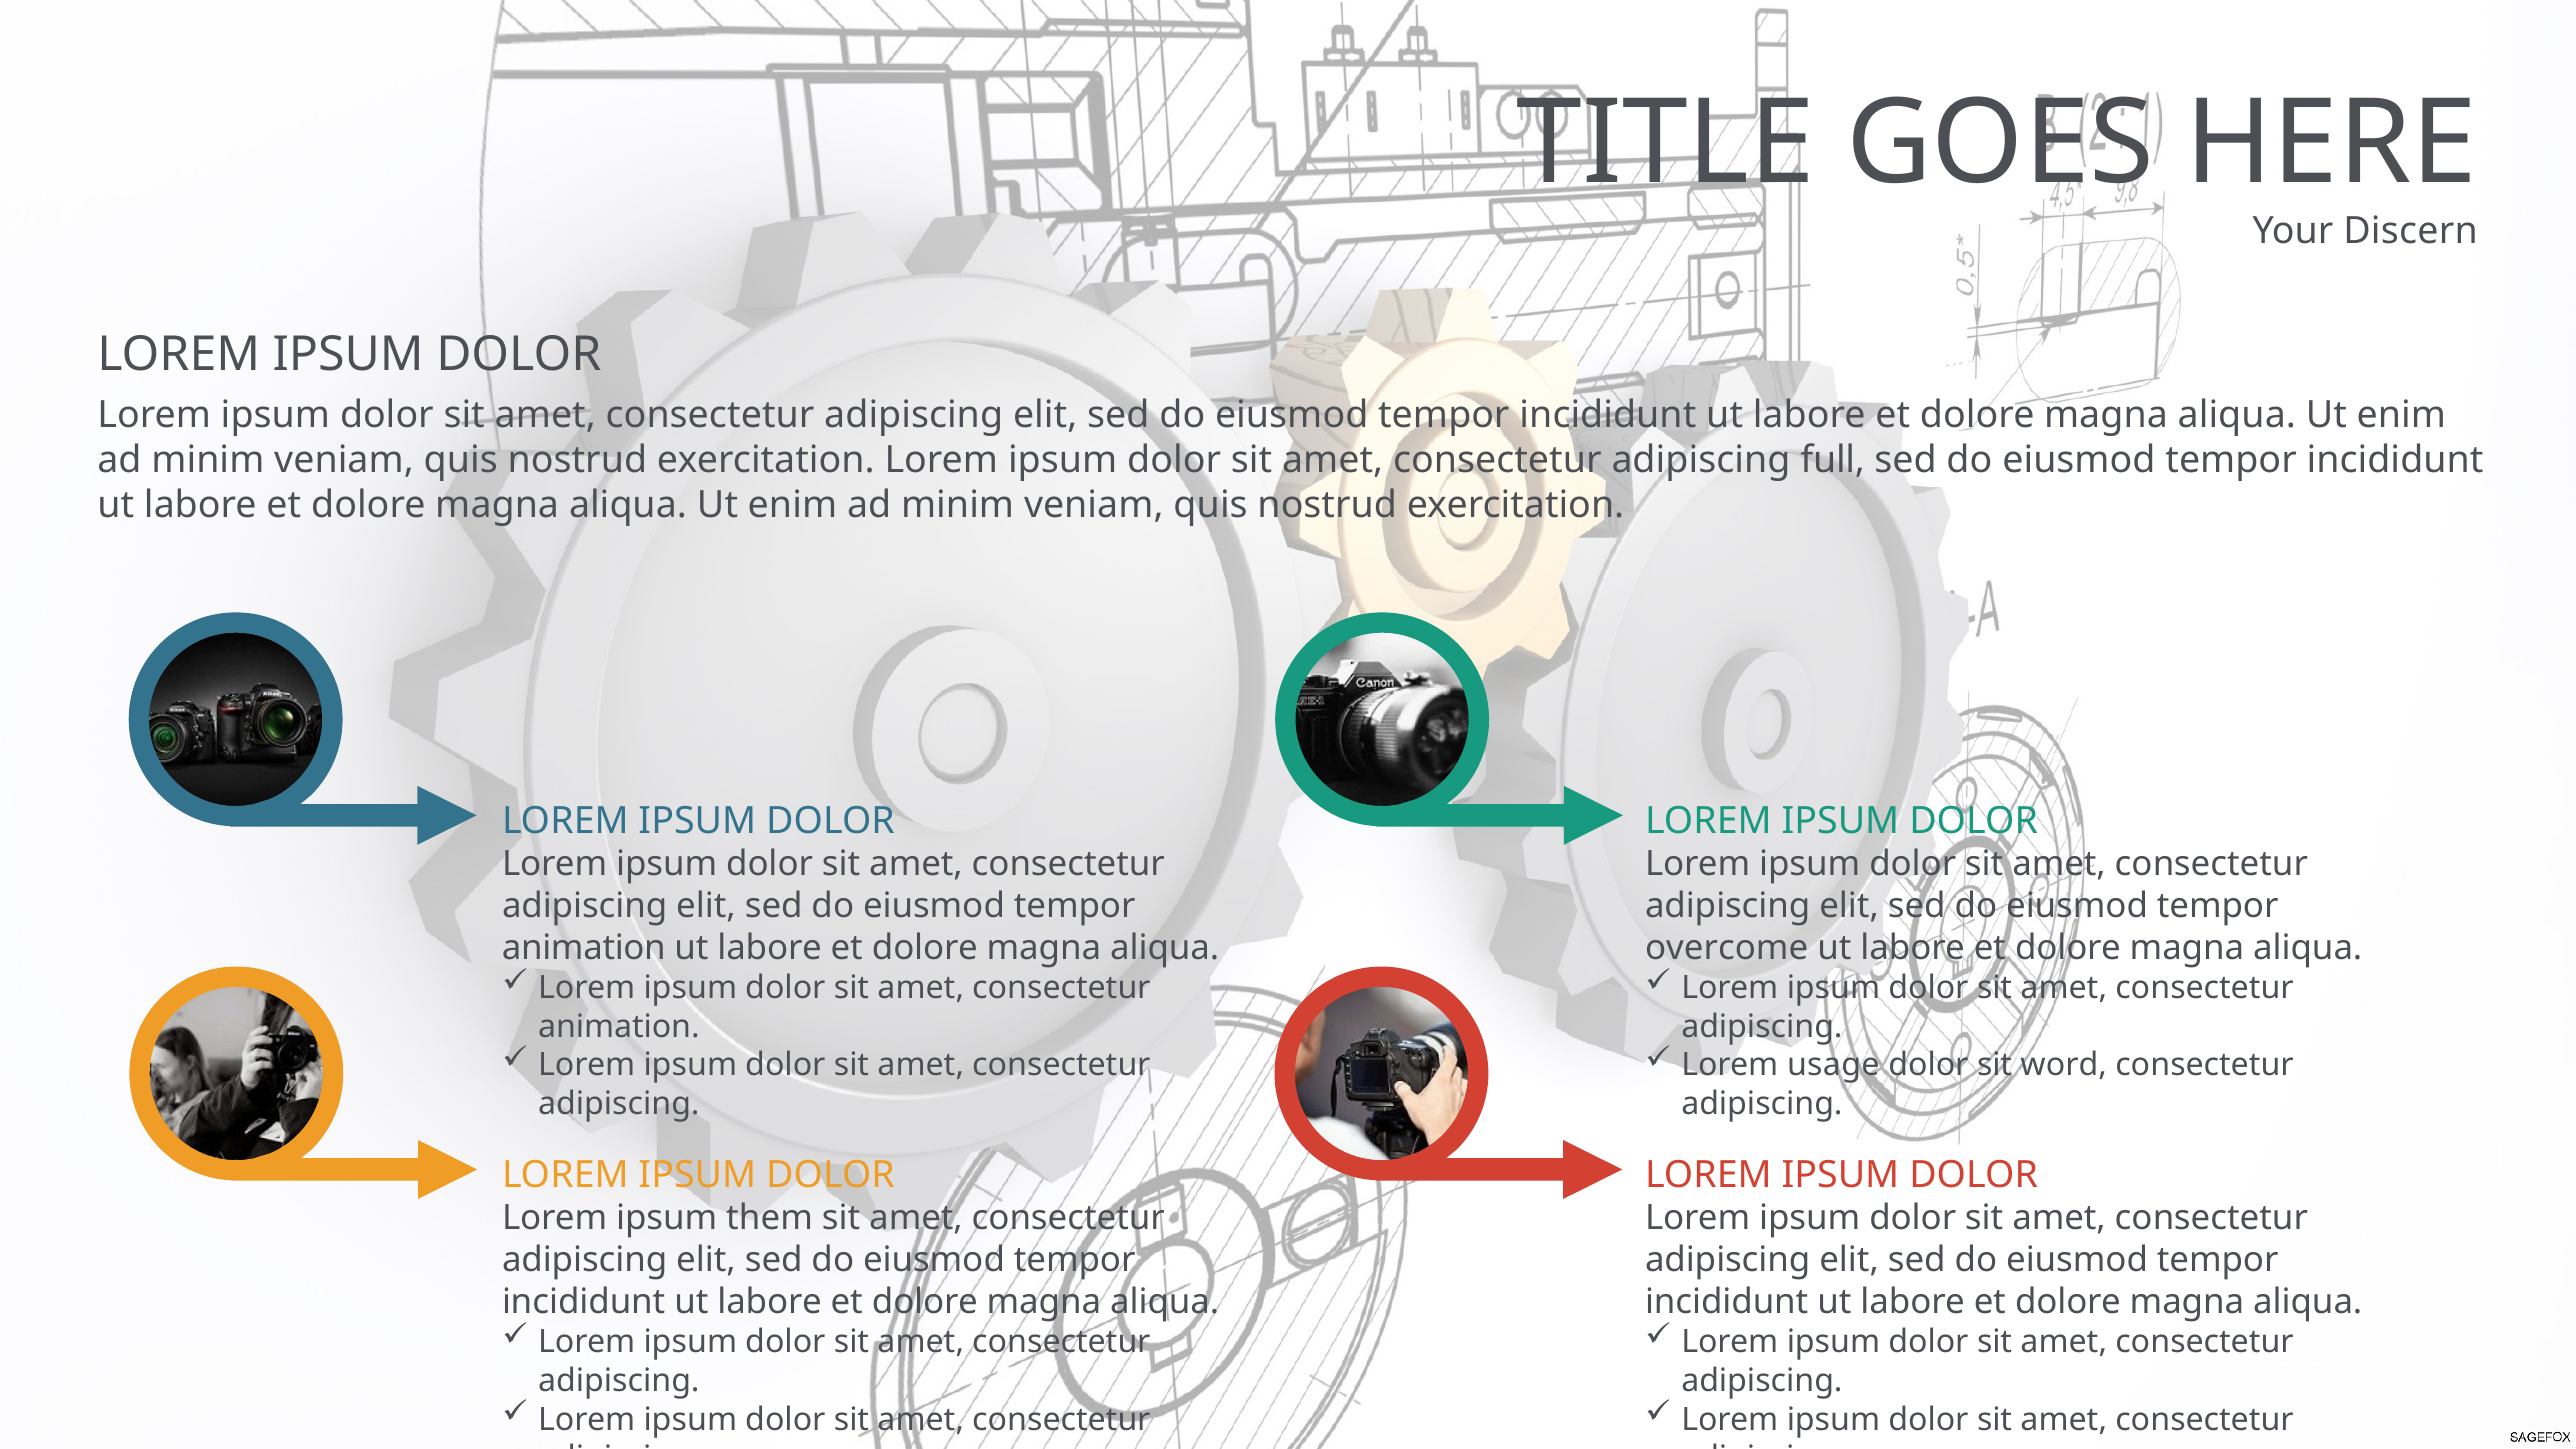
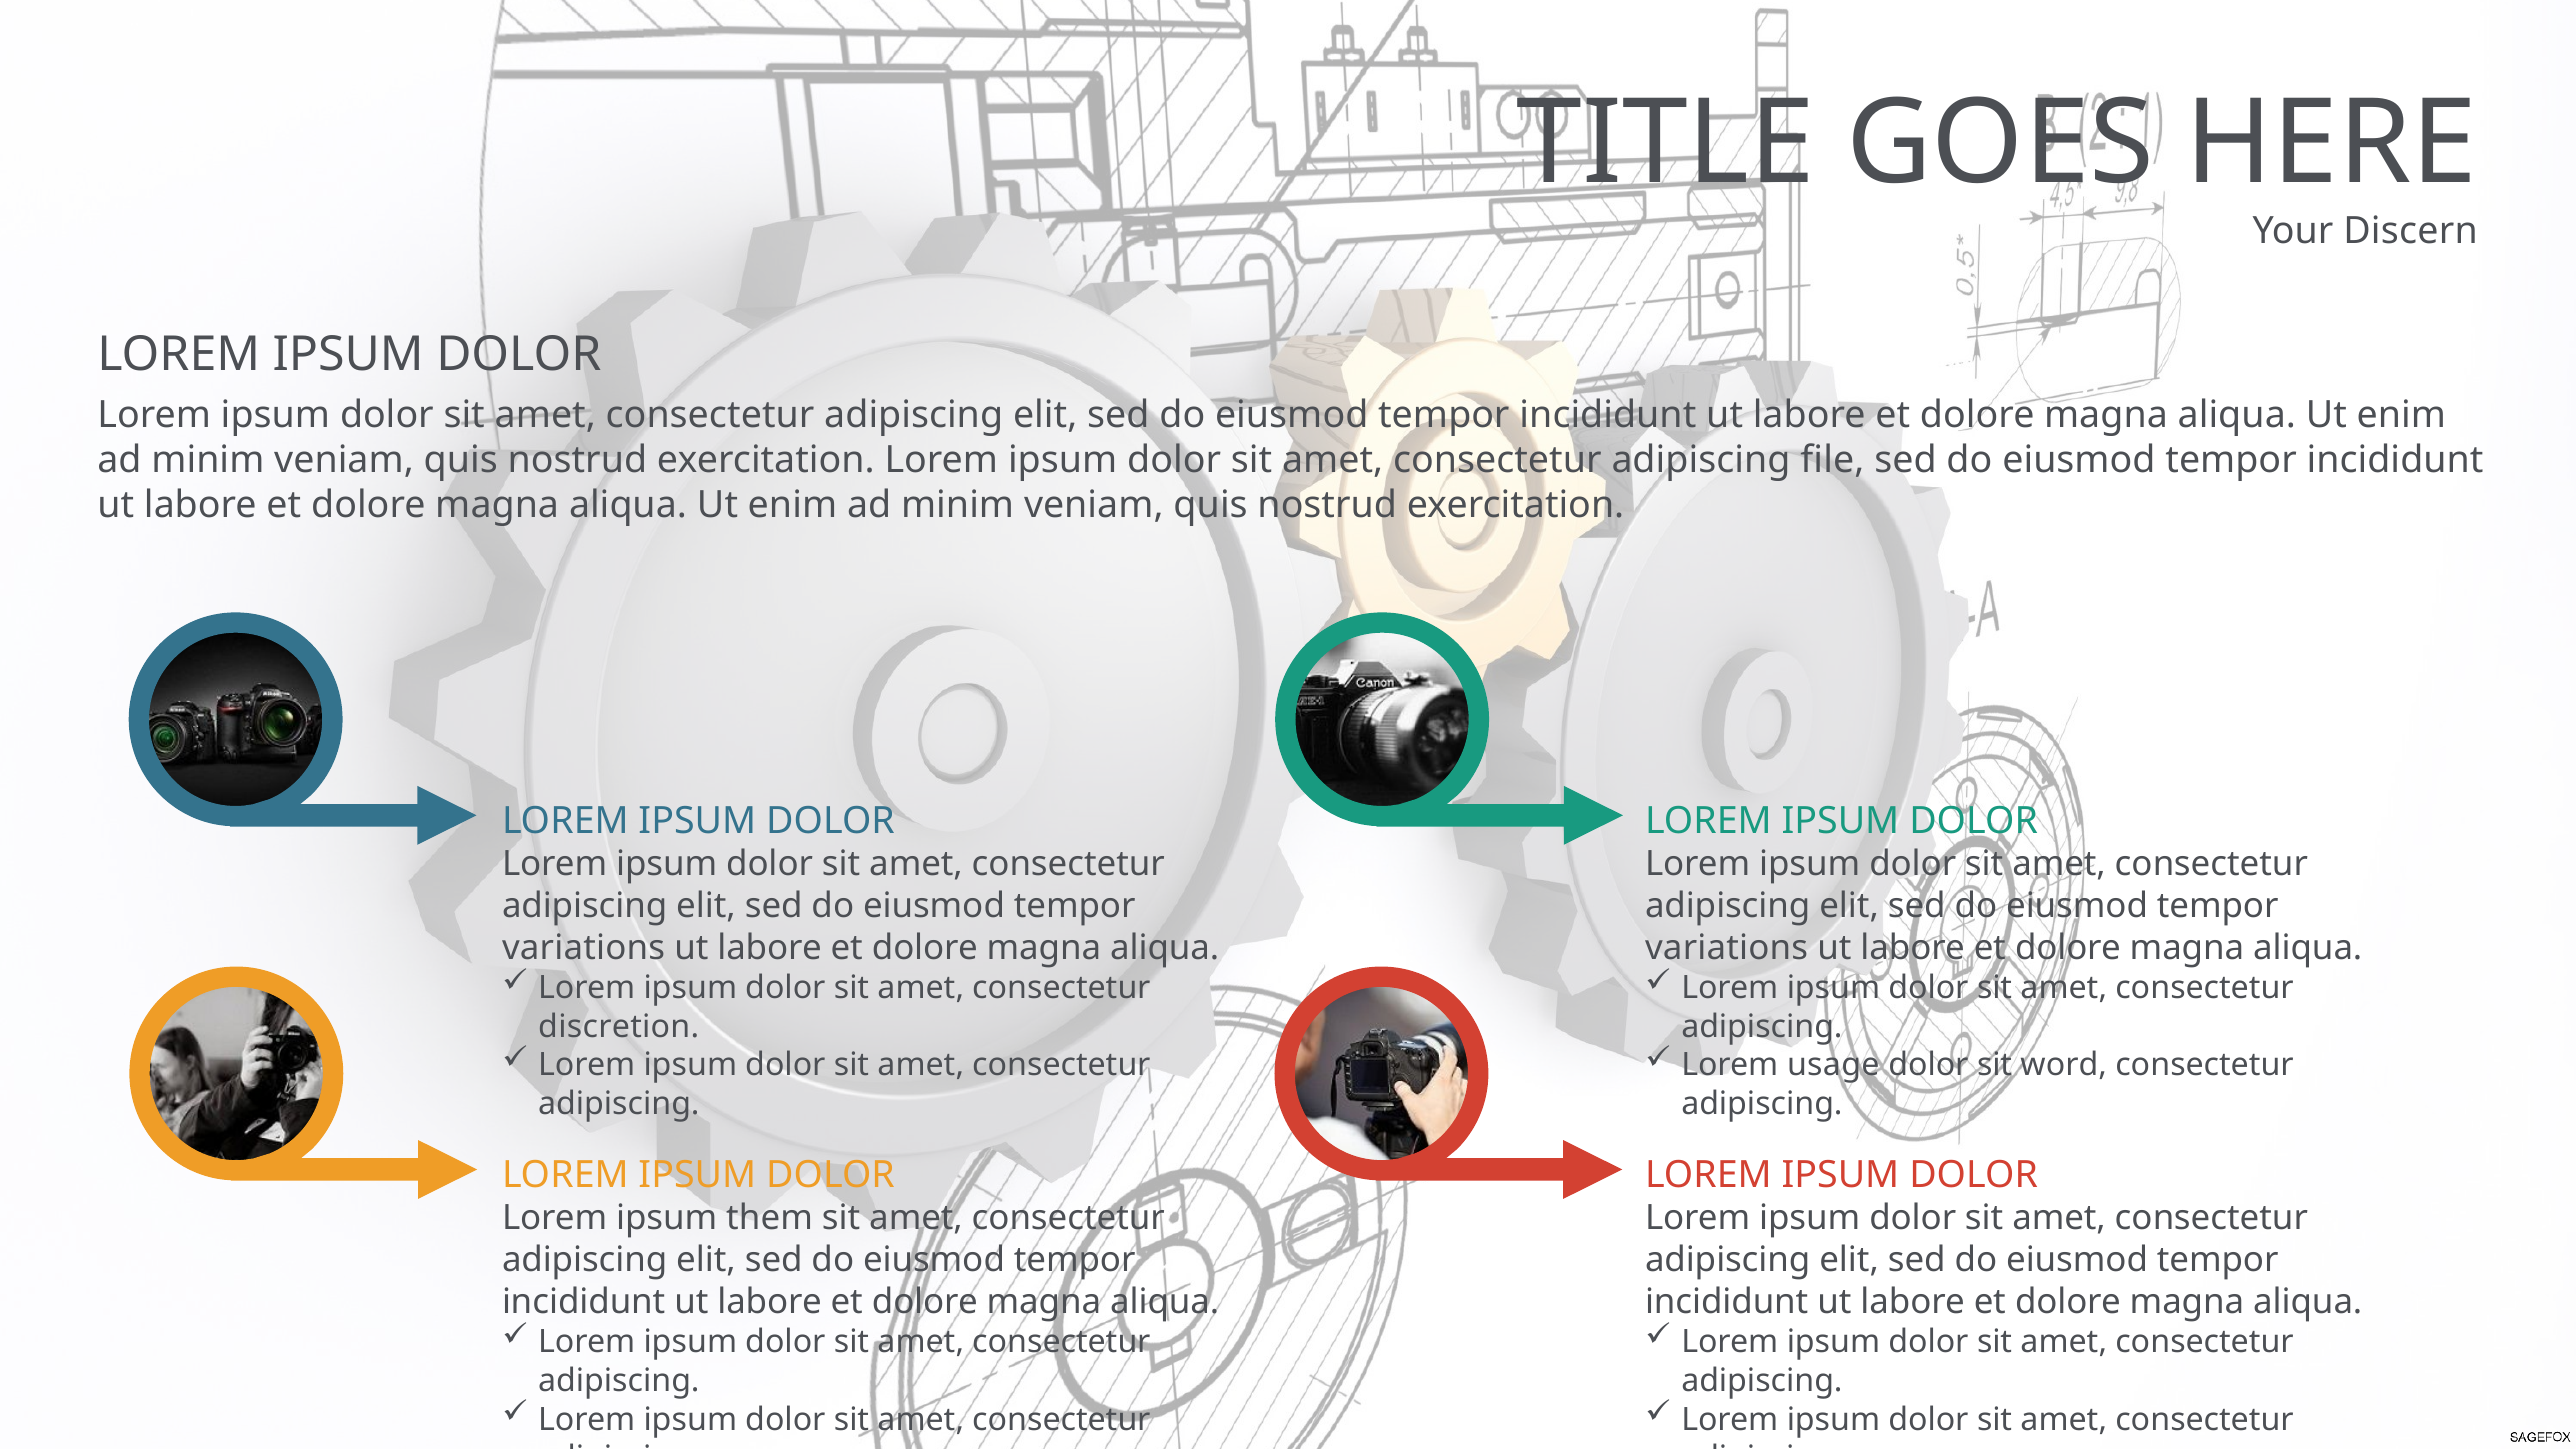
full: full -> file
animation at (584, 948): animation -> variations
overcome at (1727, 948): overcome -> variations
animation at (619, 1027): animation -> discretion
